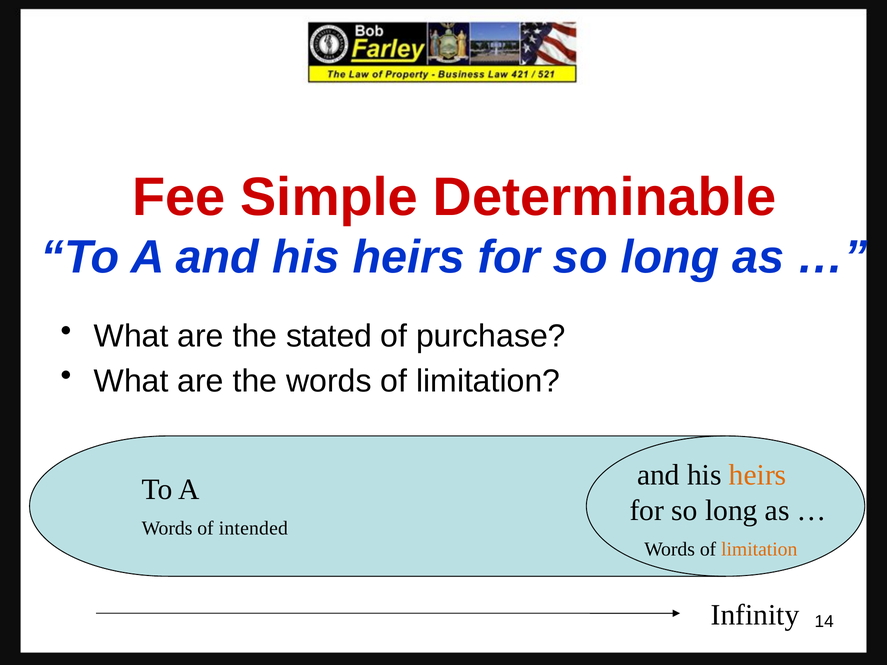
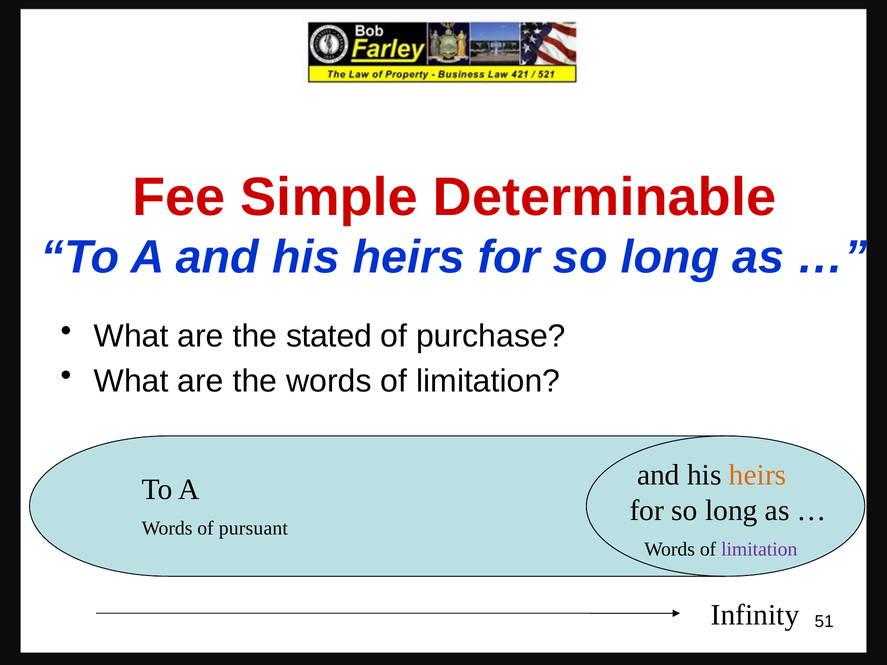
intended: intended -> pursuant
limitation at (759, 549) colour: orange -> purple
14: 14 -> 51
